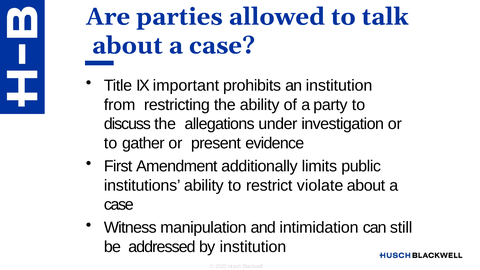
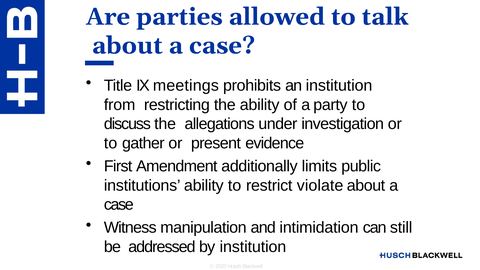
important: important -> meetings
